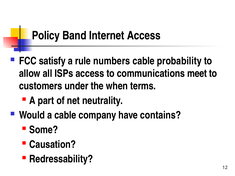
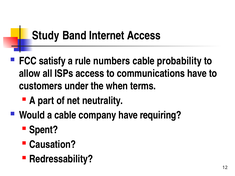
Policy: Policy -> Study
communications meet: meet -> have
contains: contains -> requiring
Some: Some -> Spent
